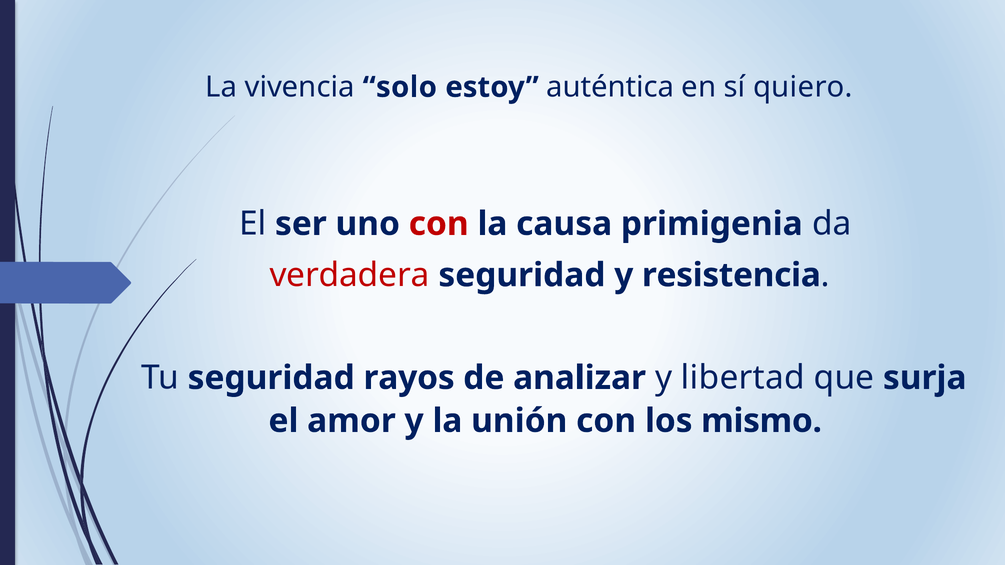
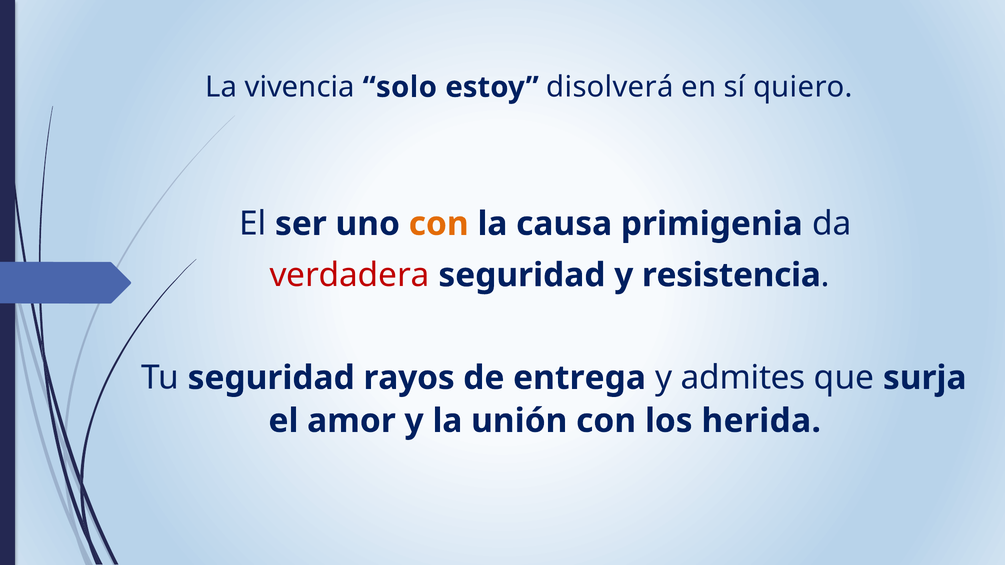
auténtica: auténtica -> disolverá
con at (439, 224) colour: red -> orange
analizar: analizar -> entrega
libertad: libertad -> admites
mismo: mismo -> herida
